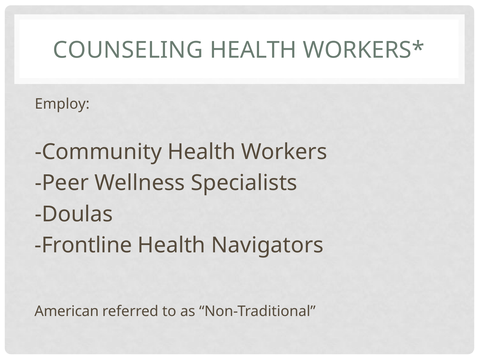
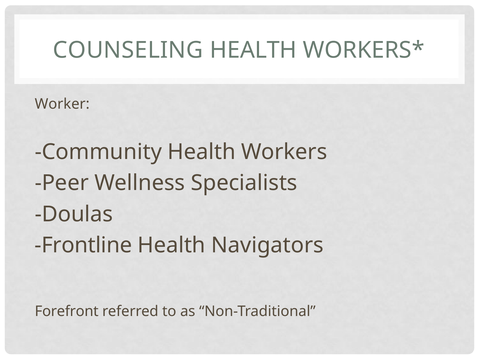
Employ: Employ -> Worker
American: American -> Forefront
